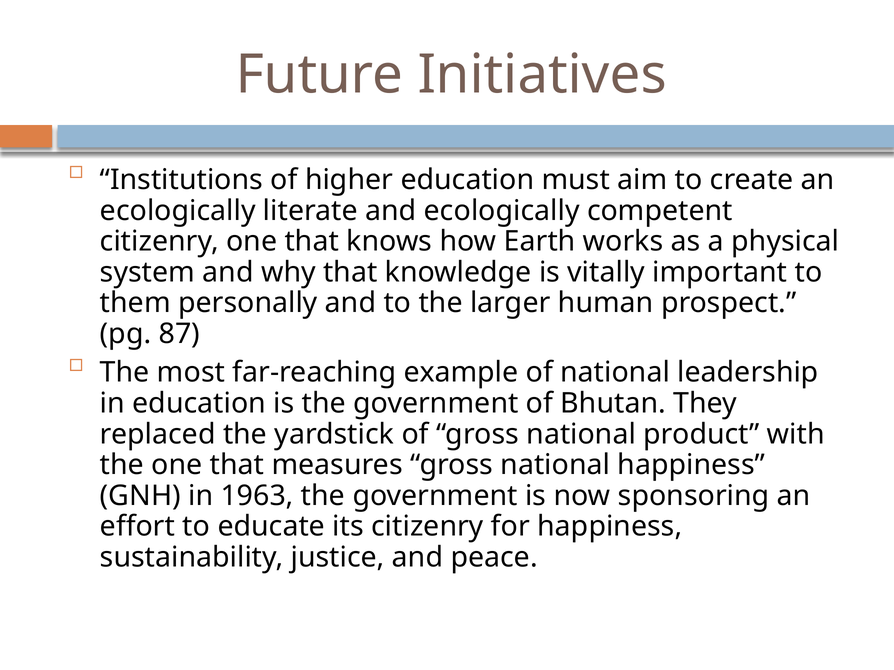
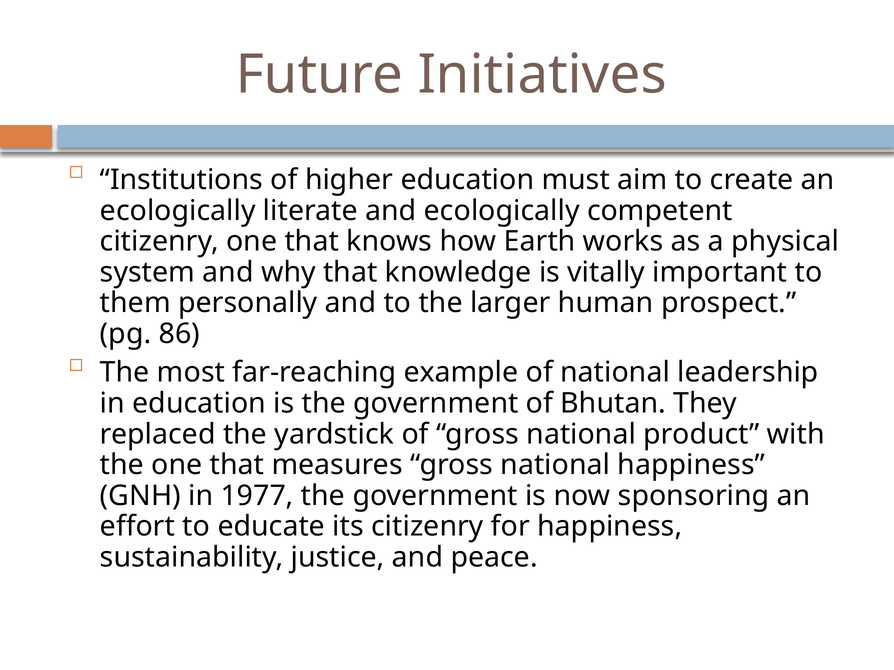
87: 87 -> 86
1963: 1963 -> 1977
